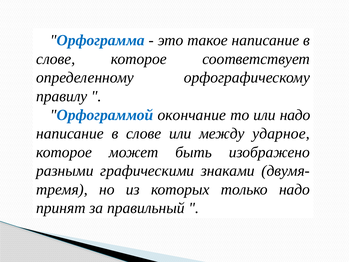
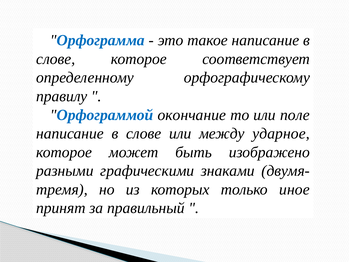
или надо: надо -> поле
только надо: надо -> иное
